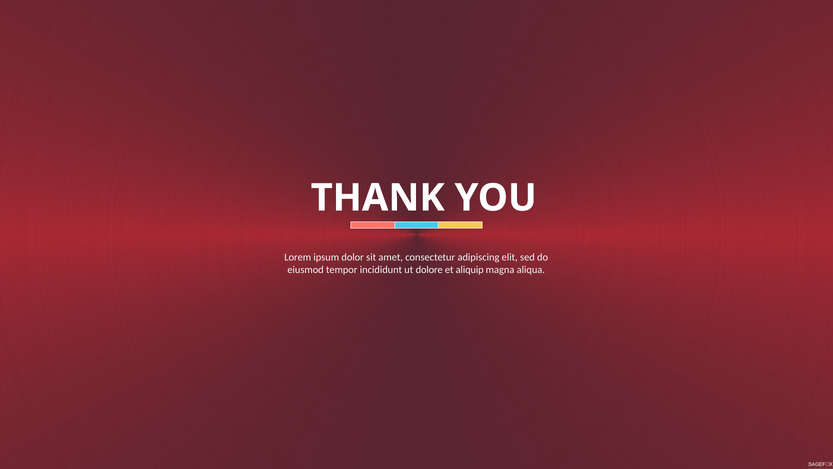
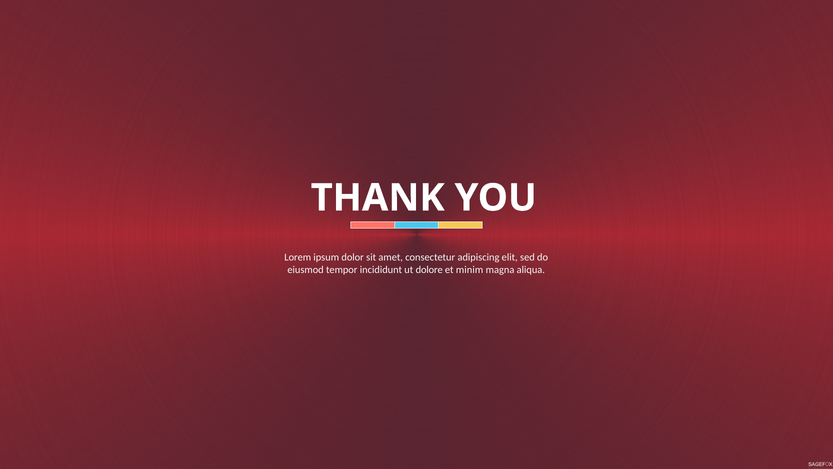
aliquip: aliquip -> minim
